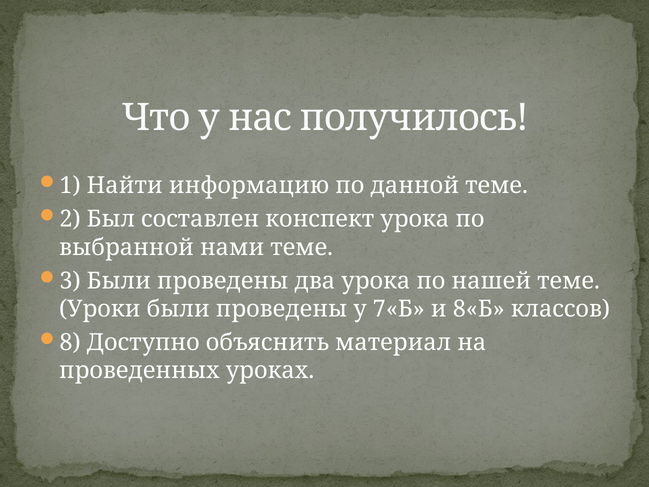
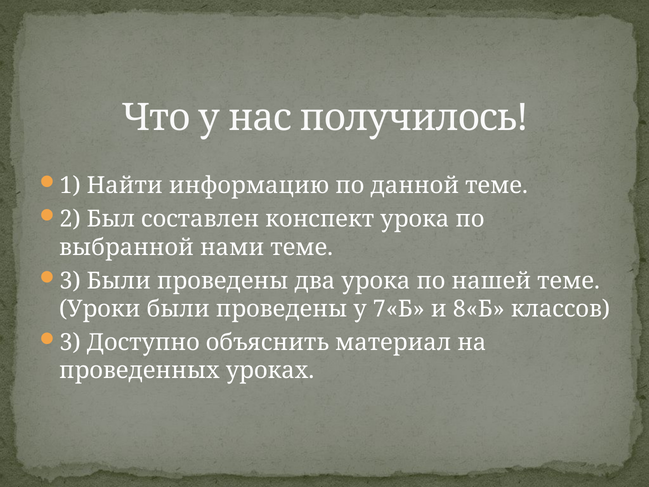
8 at (70, 342): 8 -> 3
